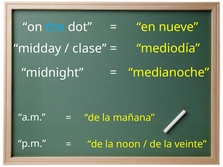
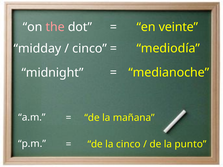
the colour: light blue -> pink
nueve: nueve -> veinte
clase at (90, 49): clase -> cinco
la noon: noon -> cinco
veinte: veinte -> punto
